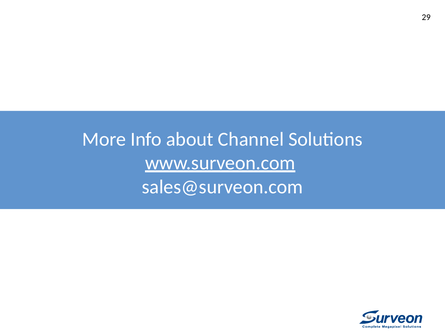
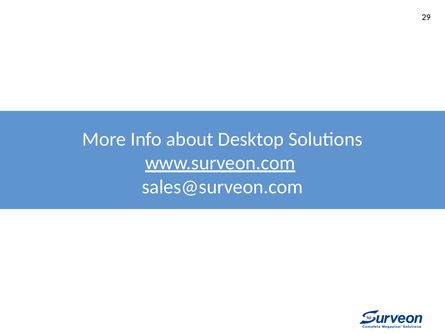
Channel: Channel -> Desktop
